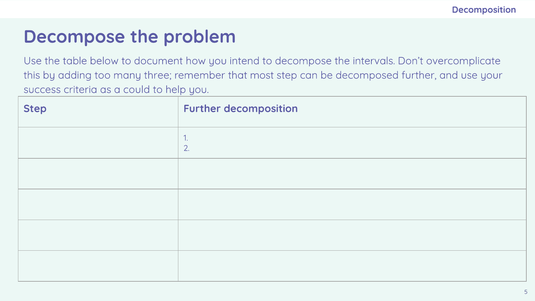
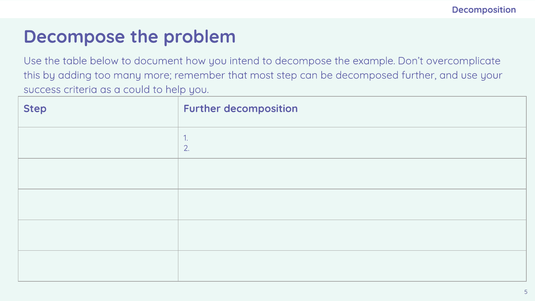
intervals: intervals -> example
three: three -> more
